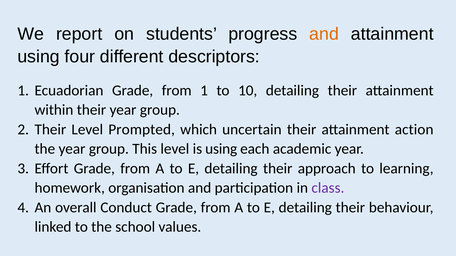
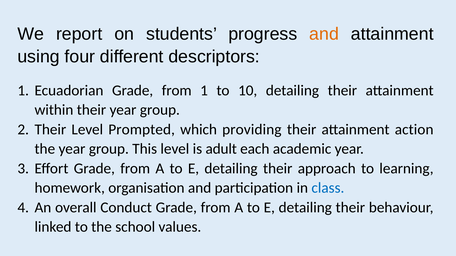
uncertain: uncertain -> providing
is using: using -> adult
class colour: purple -> blue
